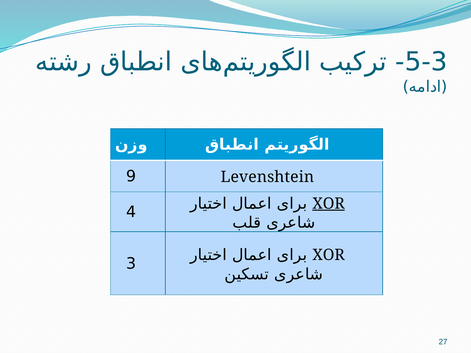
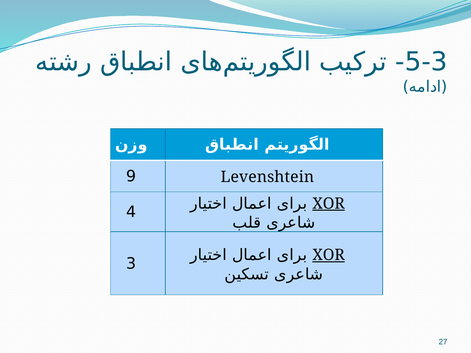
XOR at (329, 255) underline: none -> present
